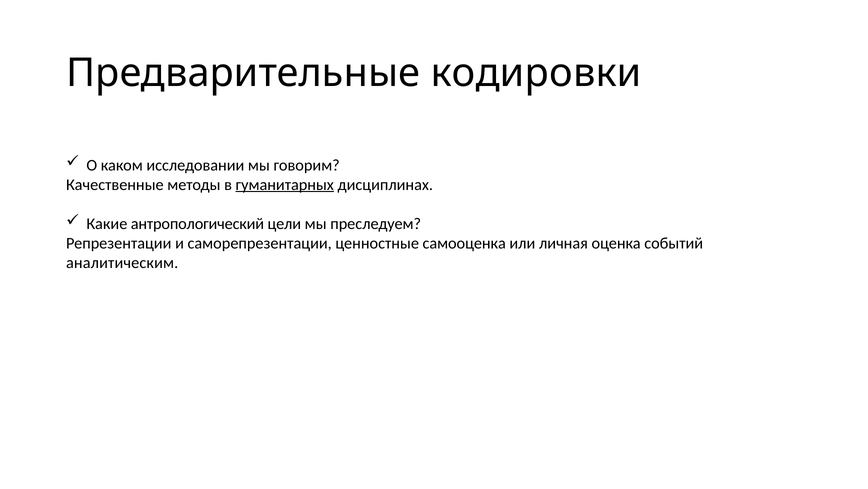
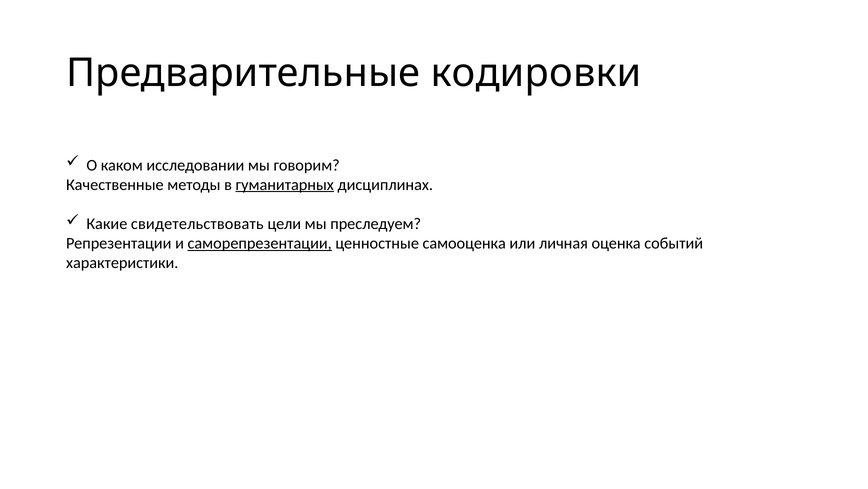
антропологический: антропологический -> свидетельствовать
саморепрезентации underline: none -> present
аналитическим: аналитическим -> характеристики
